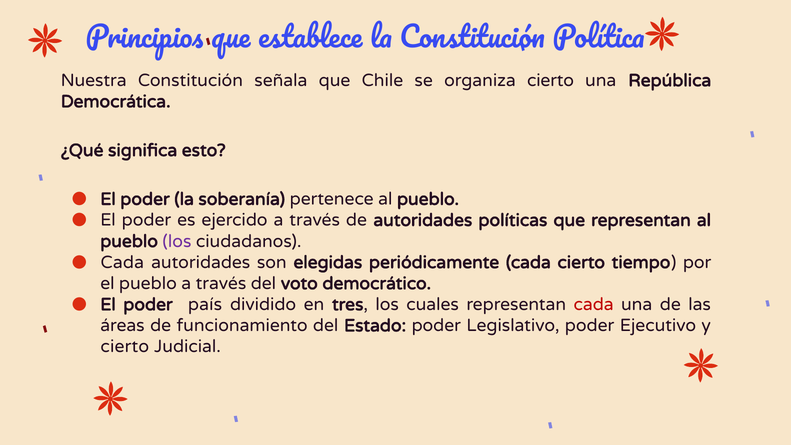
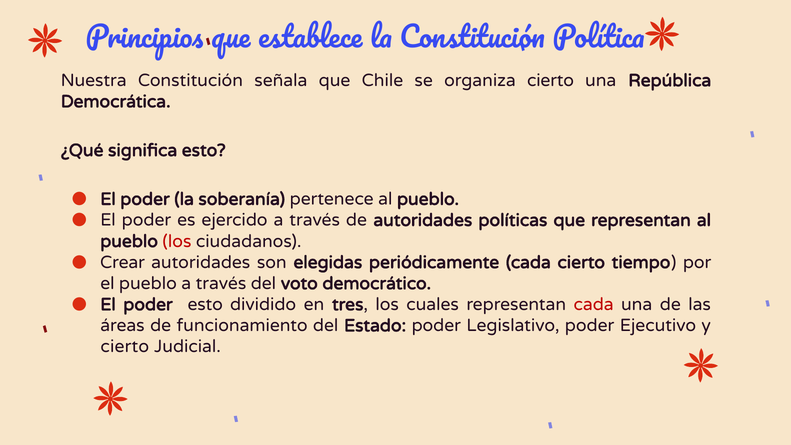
los at (177, 241) colour: purple -> red
Cada at (122, 262): Cada -> Crear
poder país: país -> esto
